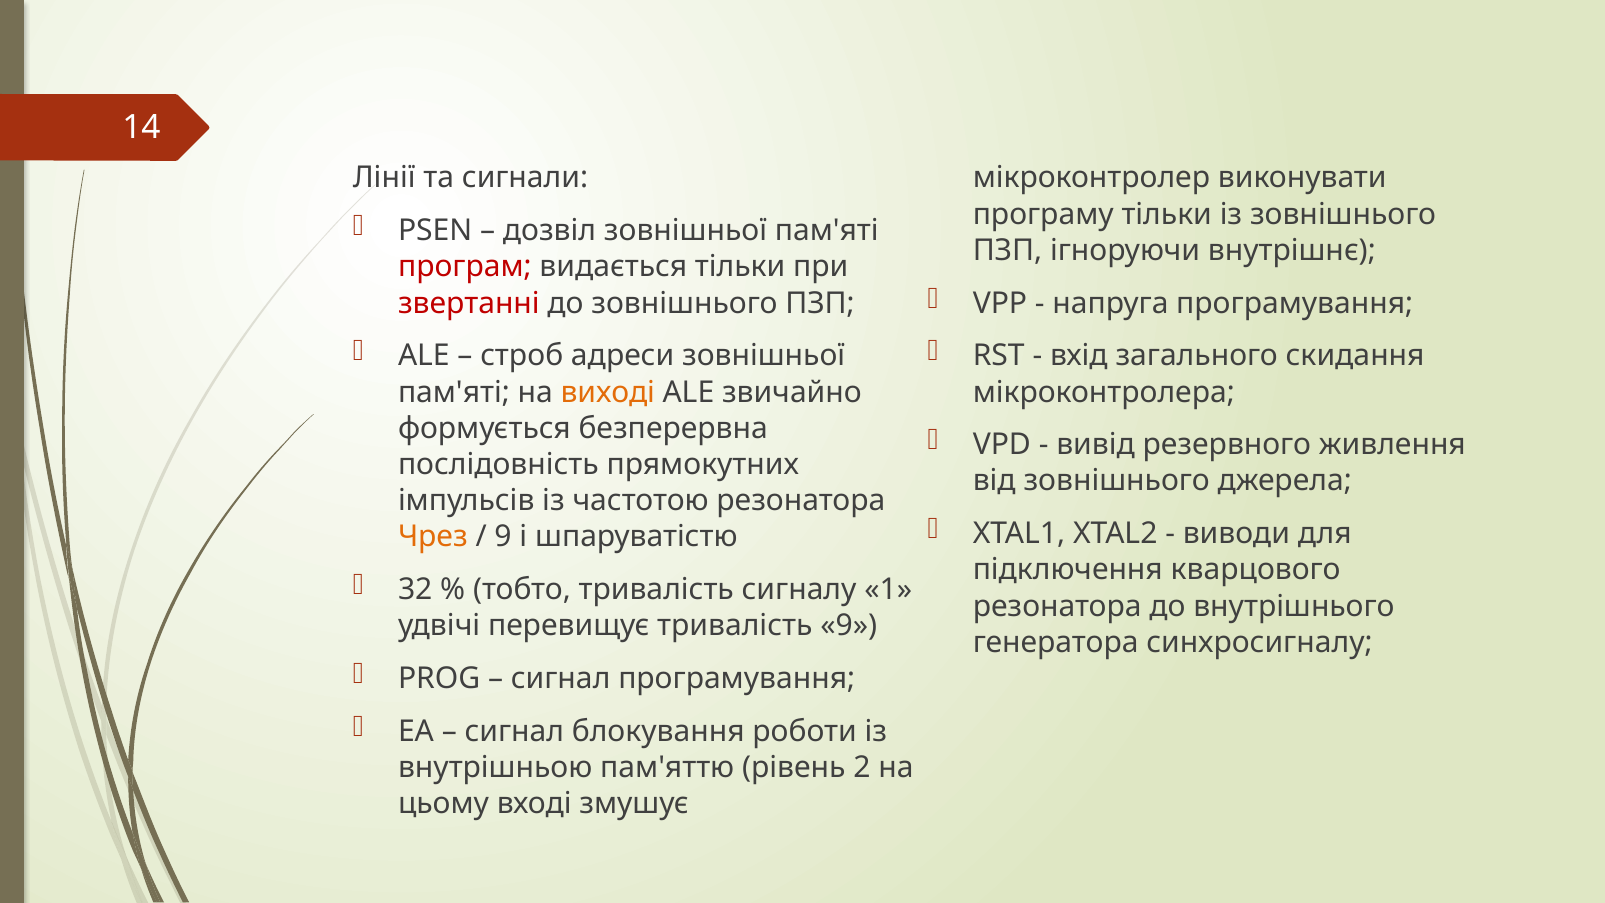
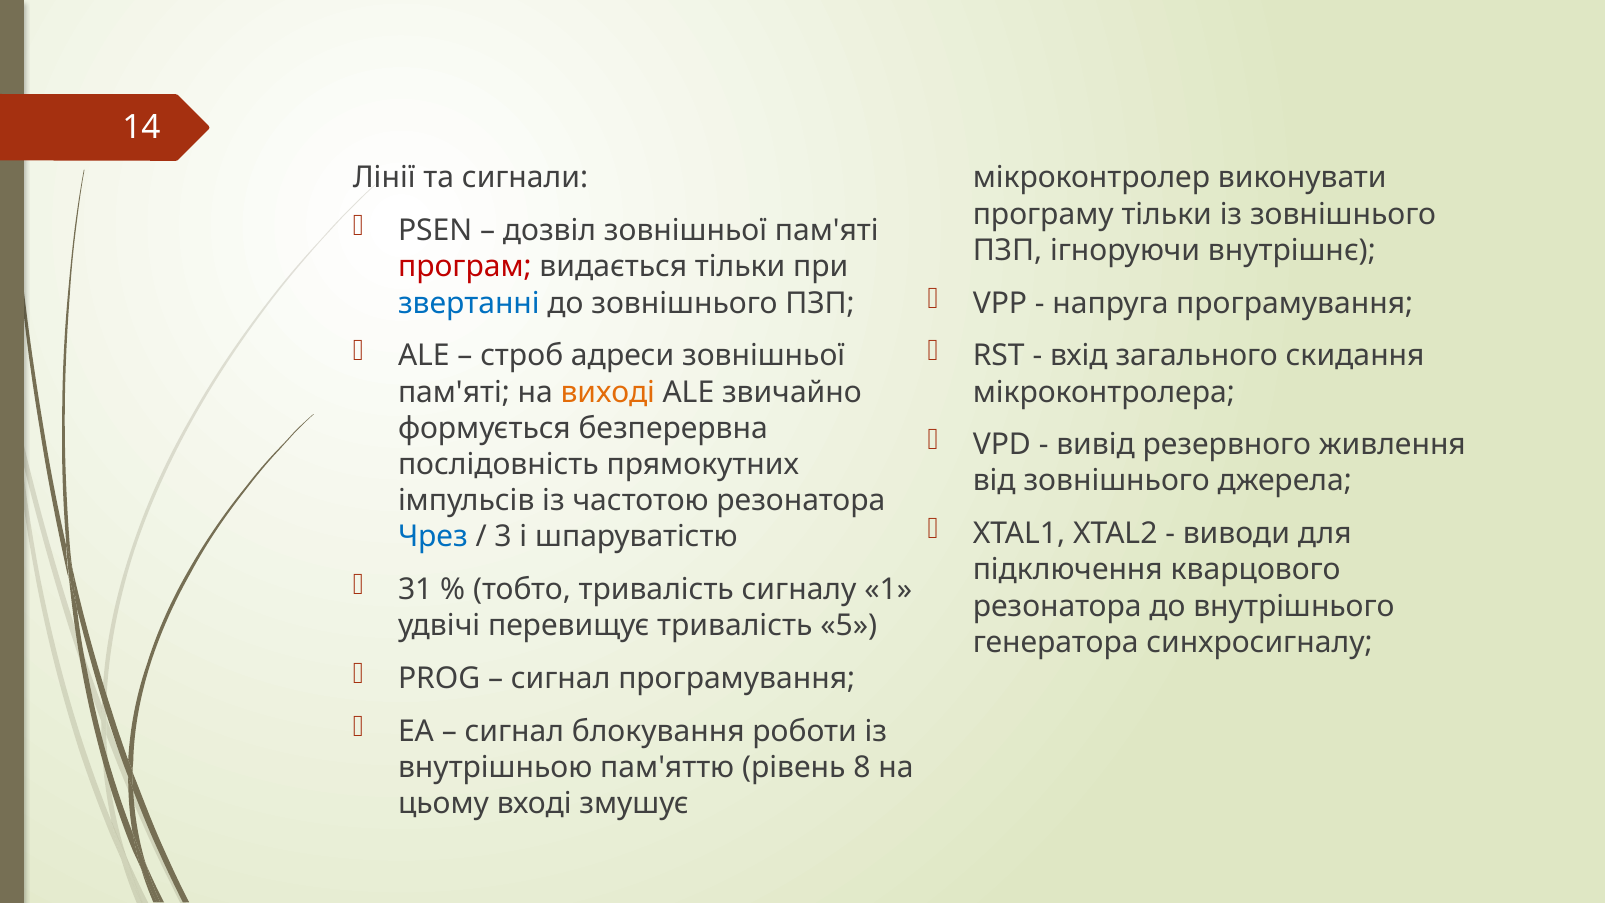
звертанні colour: red -> blue
Чрез colour: orange -> blue
9 at (503, 536): 9 -> 3
32: 32 -> 31
тривалість 9: 9 -> 5
2: 2 -> 8
